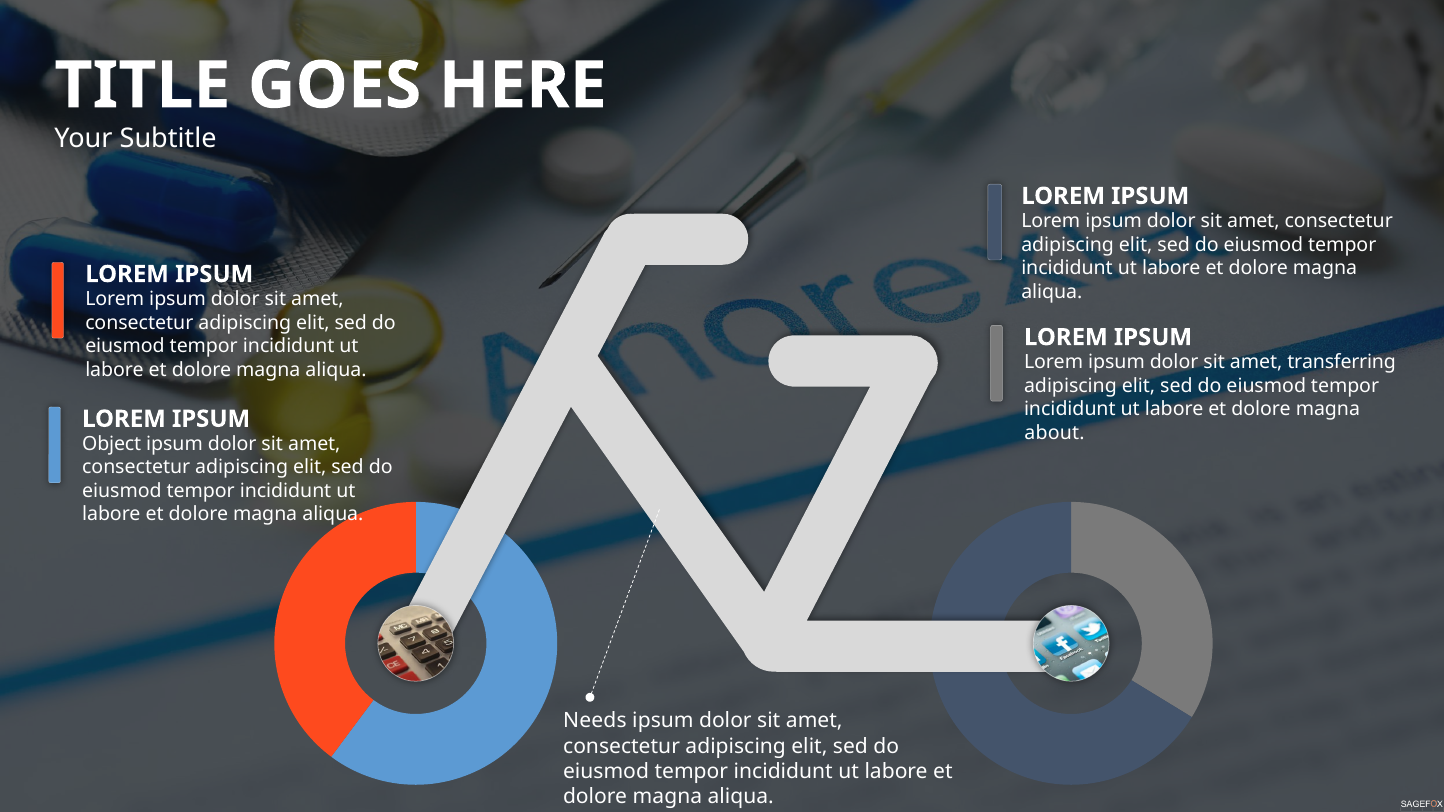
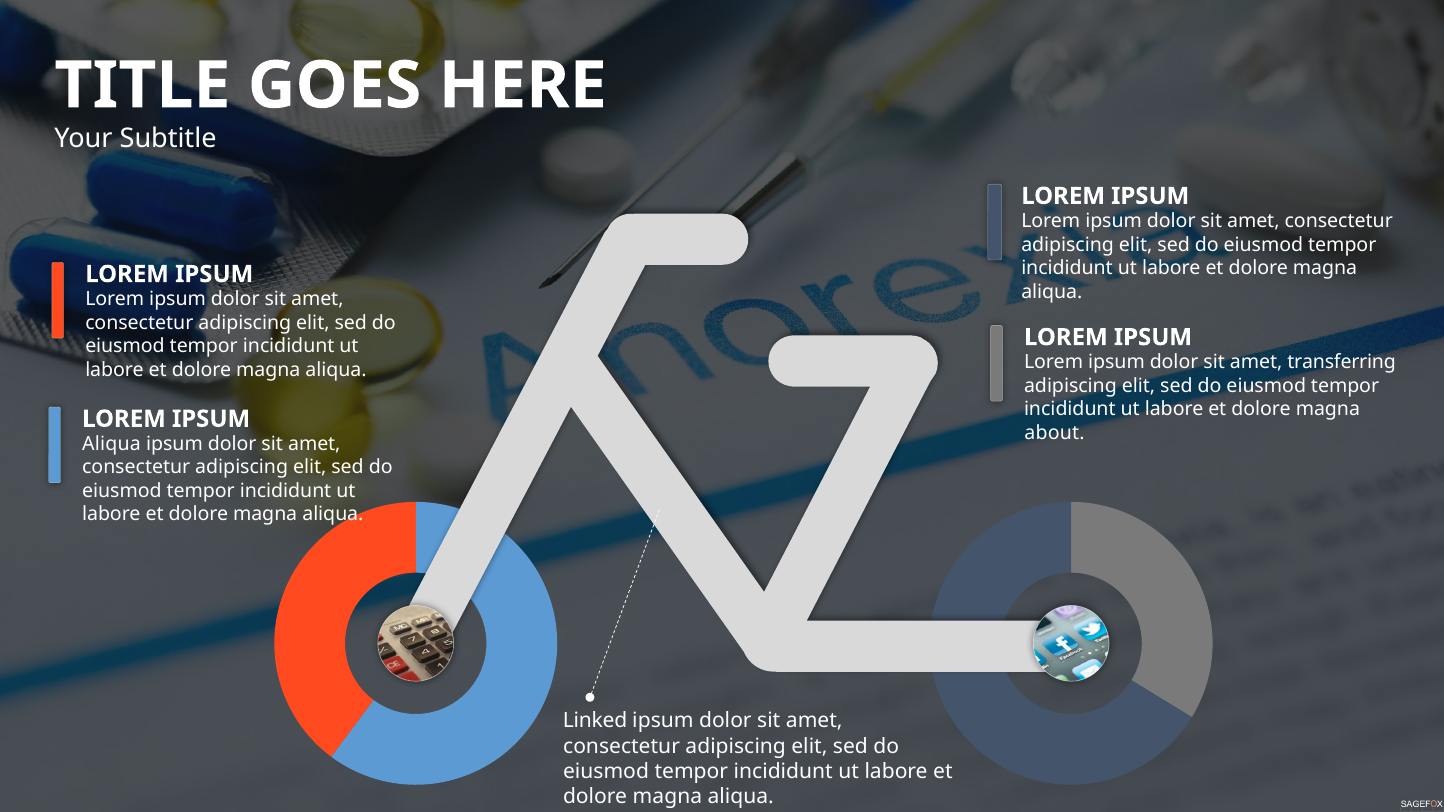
Object at (112, 444): Object -> Aliqua
Needs: Needs -> Linked
